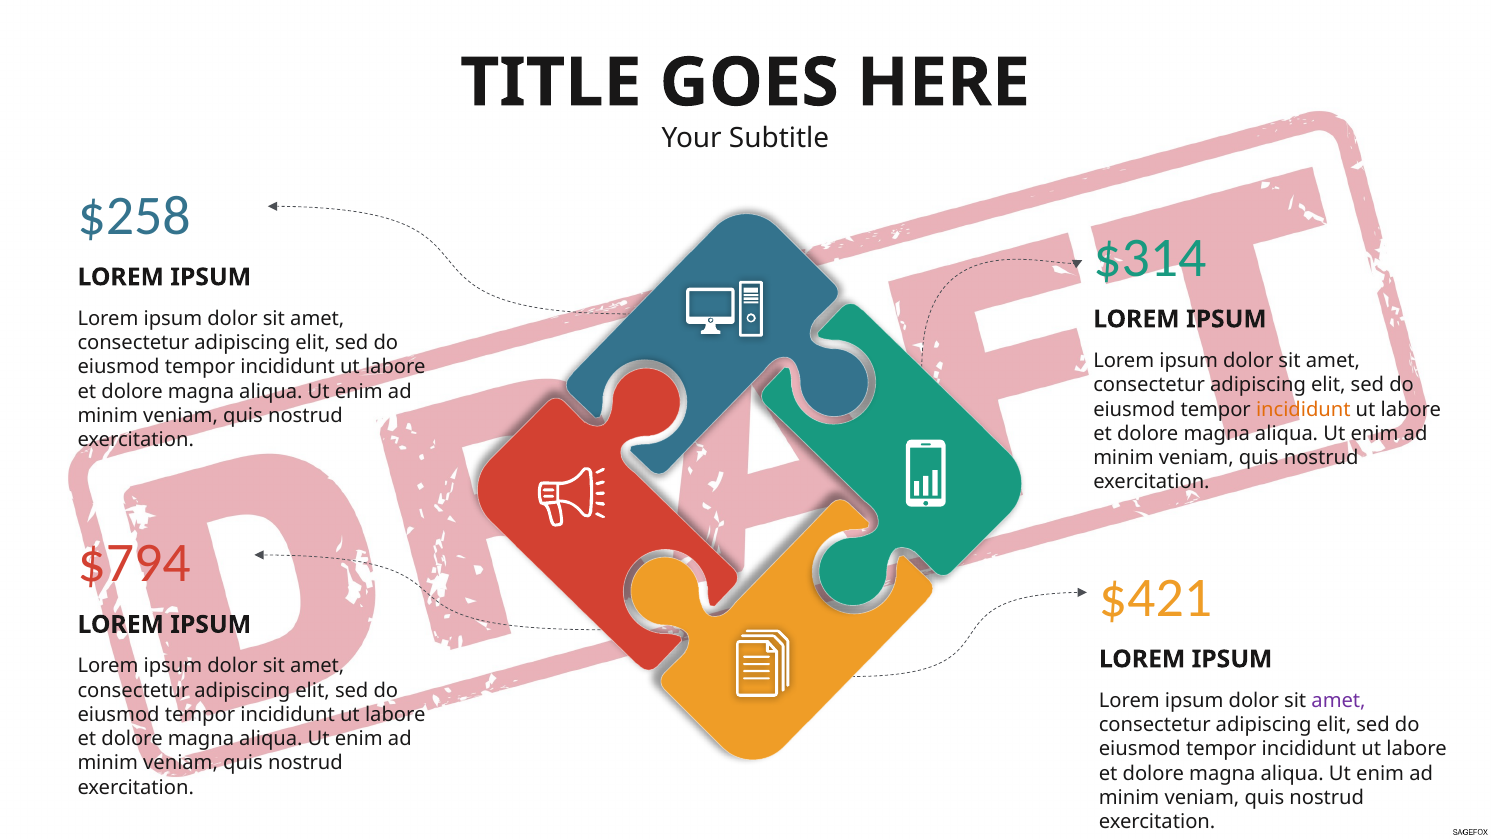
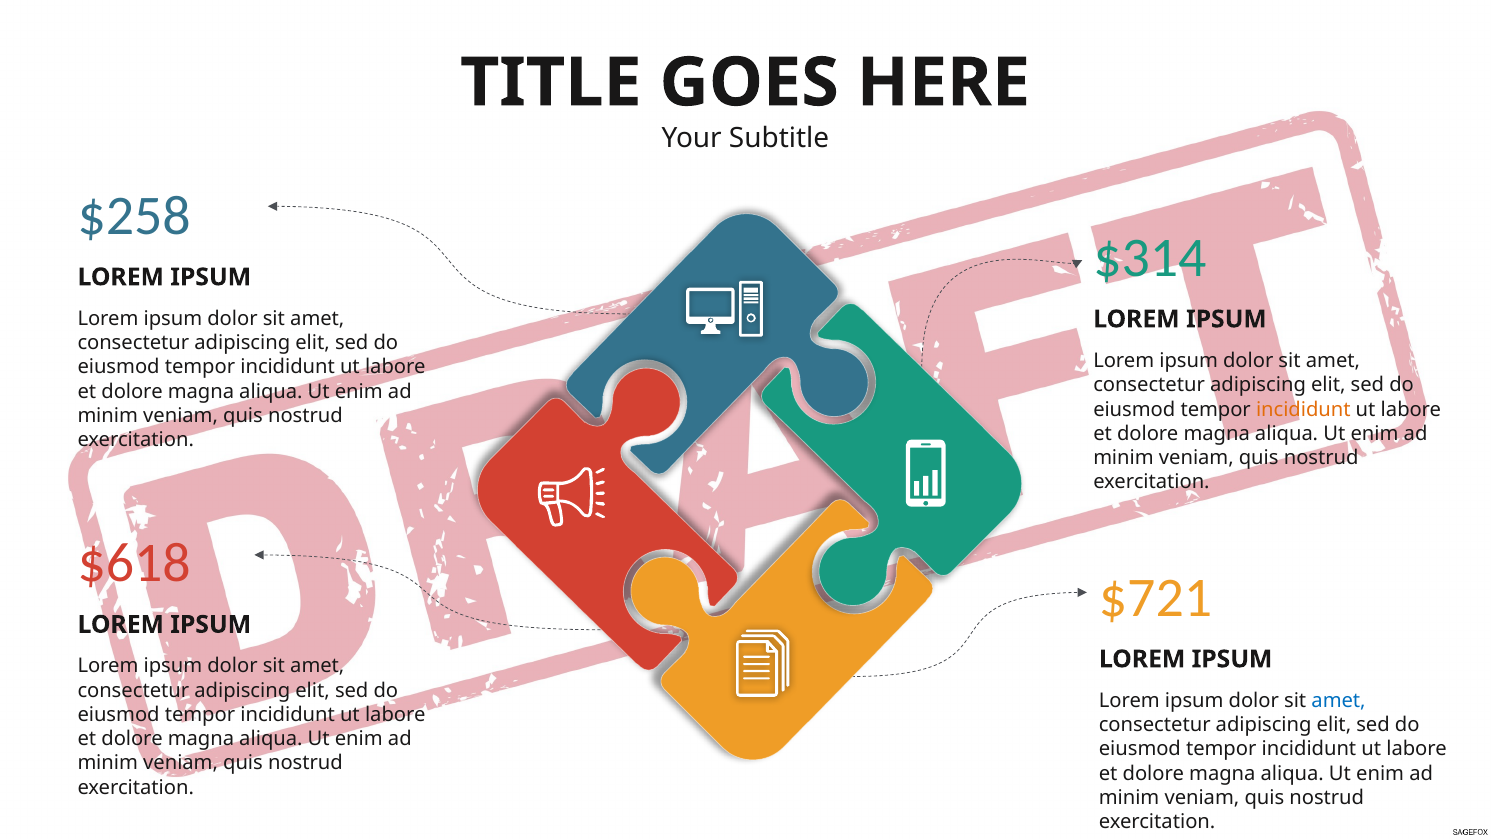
$794: $794 -> $618
$421: $421 -> $721
amet at (1339, 701) colour: purple -> blue
